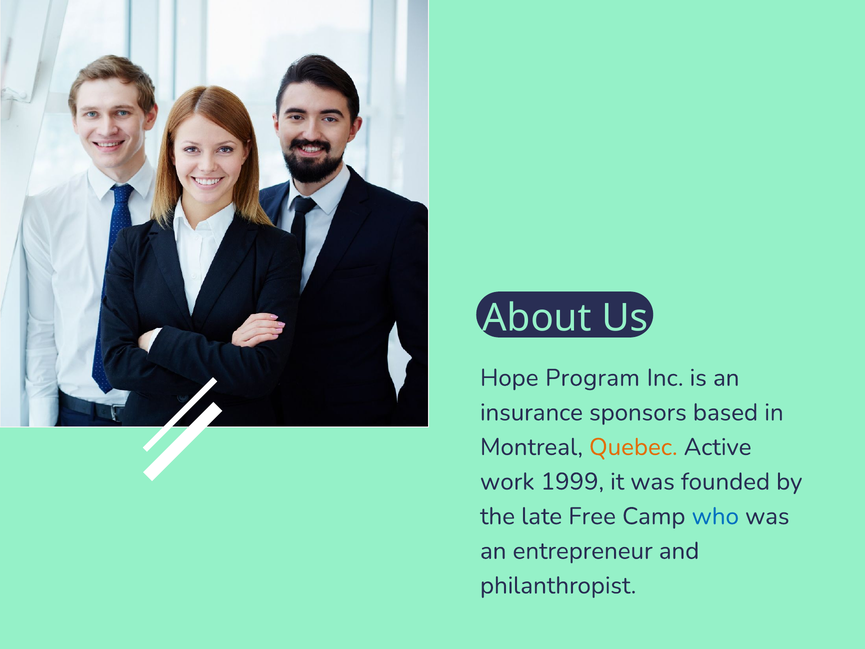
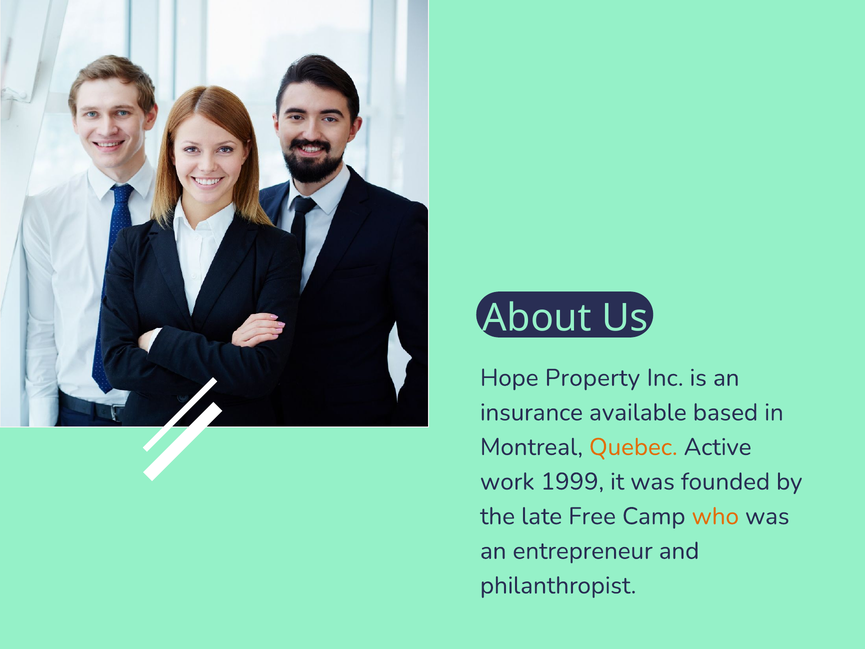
Program: Program -> Property
sponsors: sponsors -> available
who colour: blue -> orange
